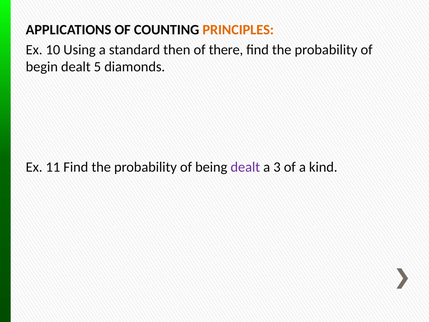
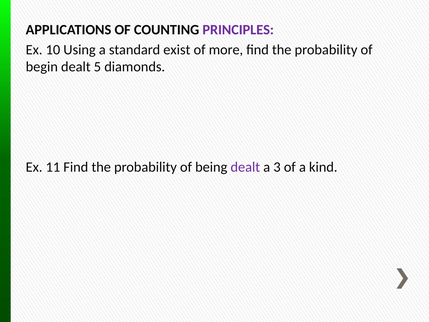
PRINCIPLES colour: orange -> purple
then: then -> exist
there: there -> more
